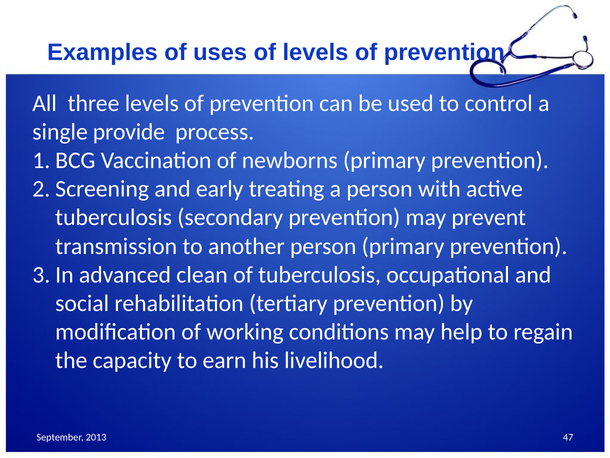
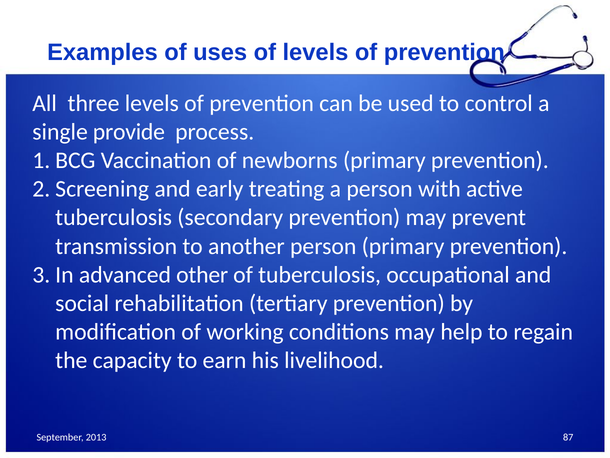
clean: clean -> other
47: 47 -> 87
